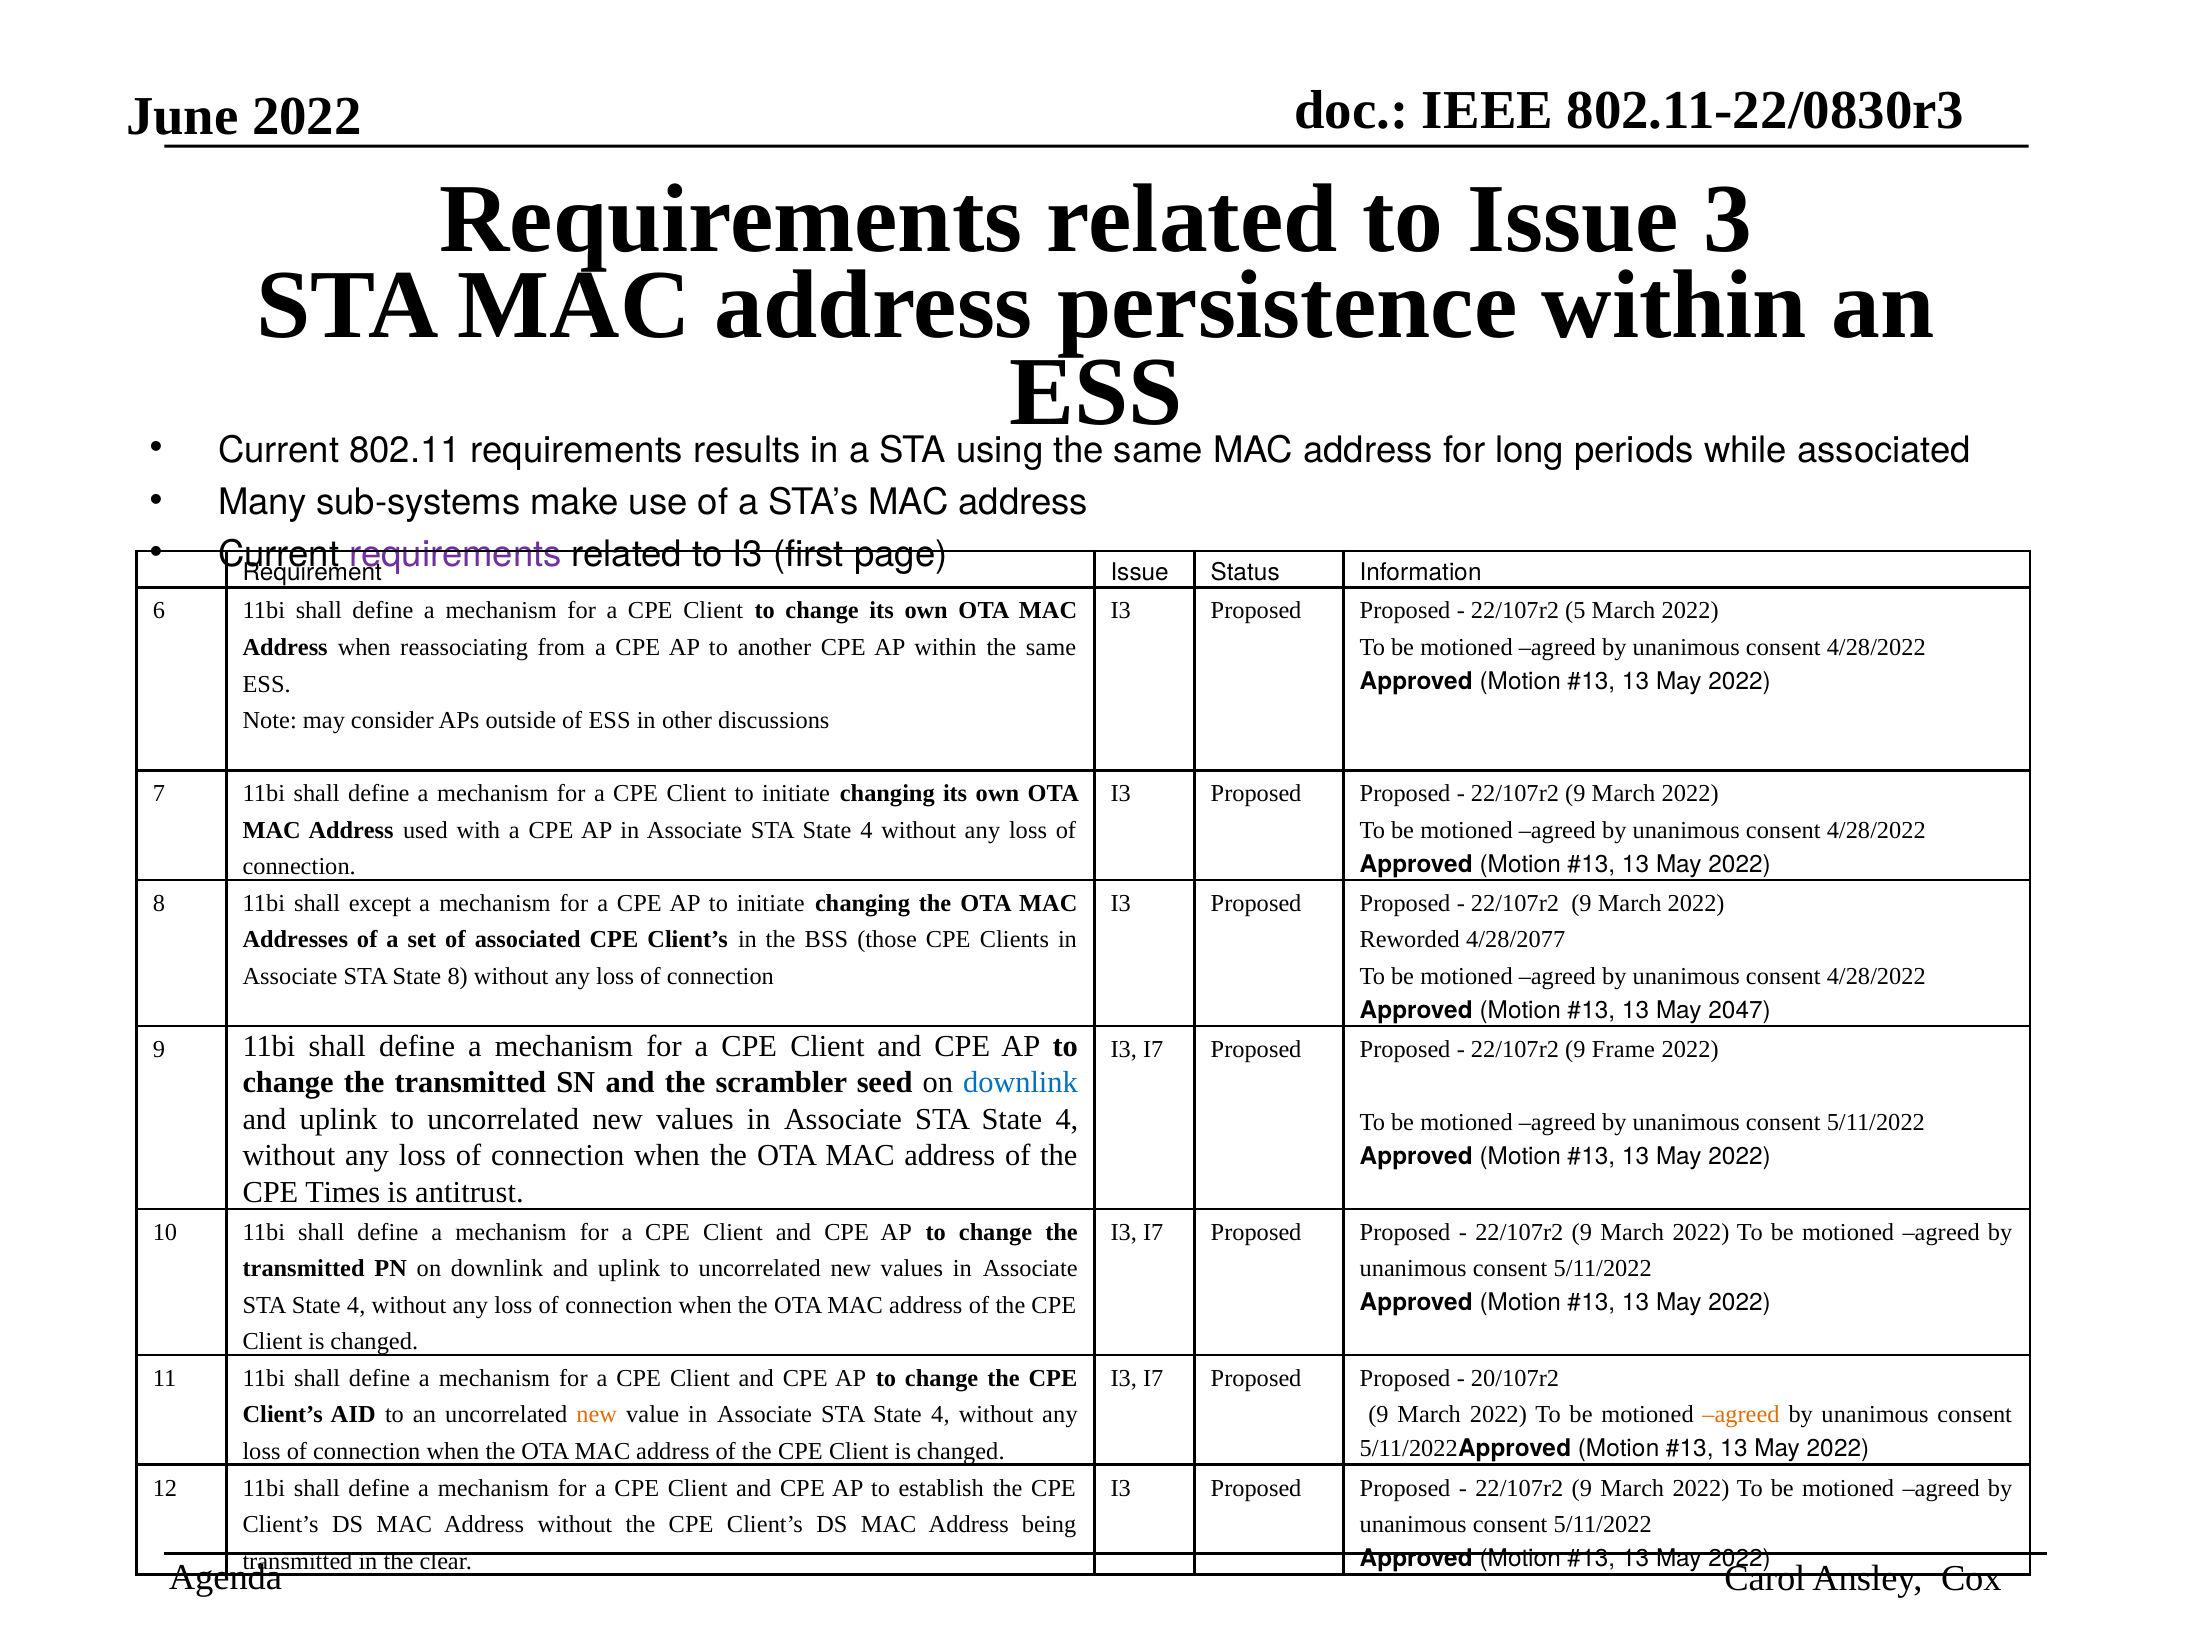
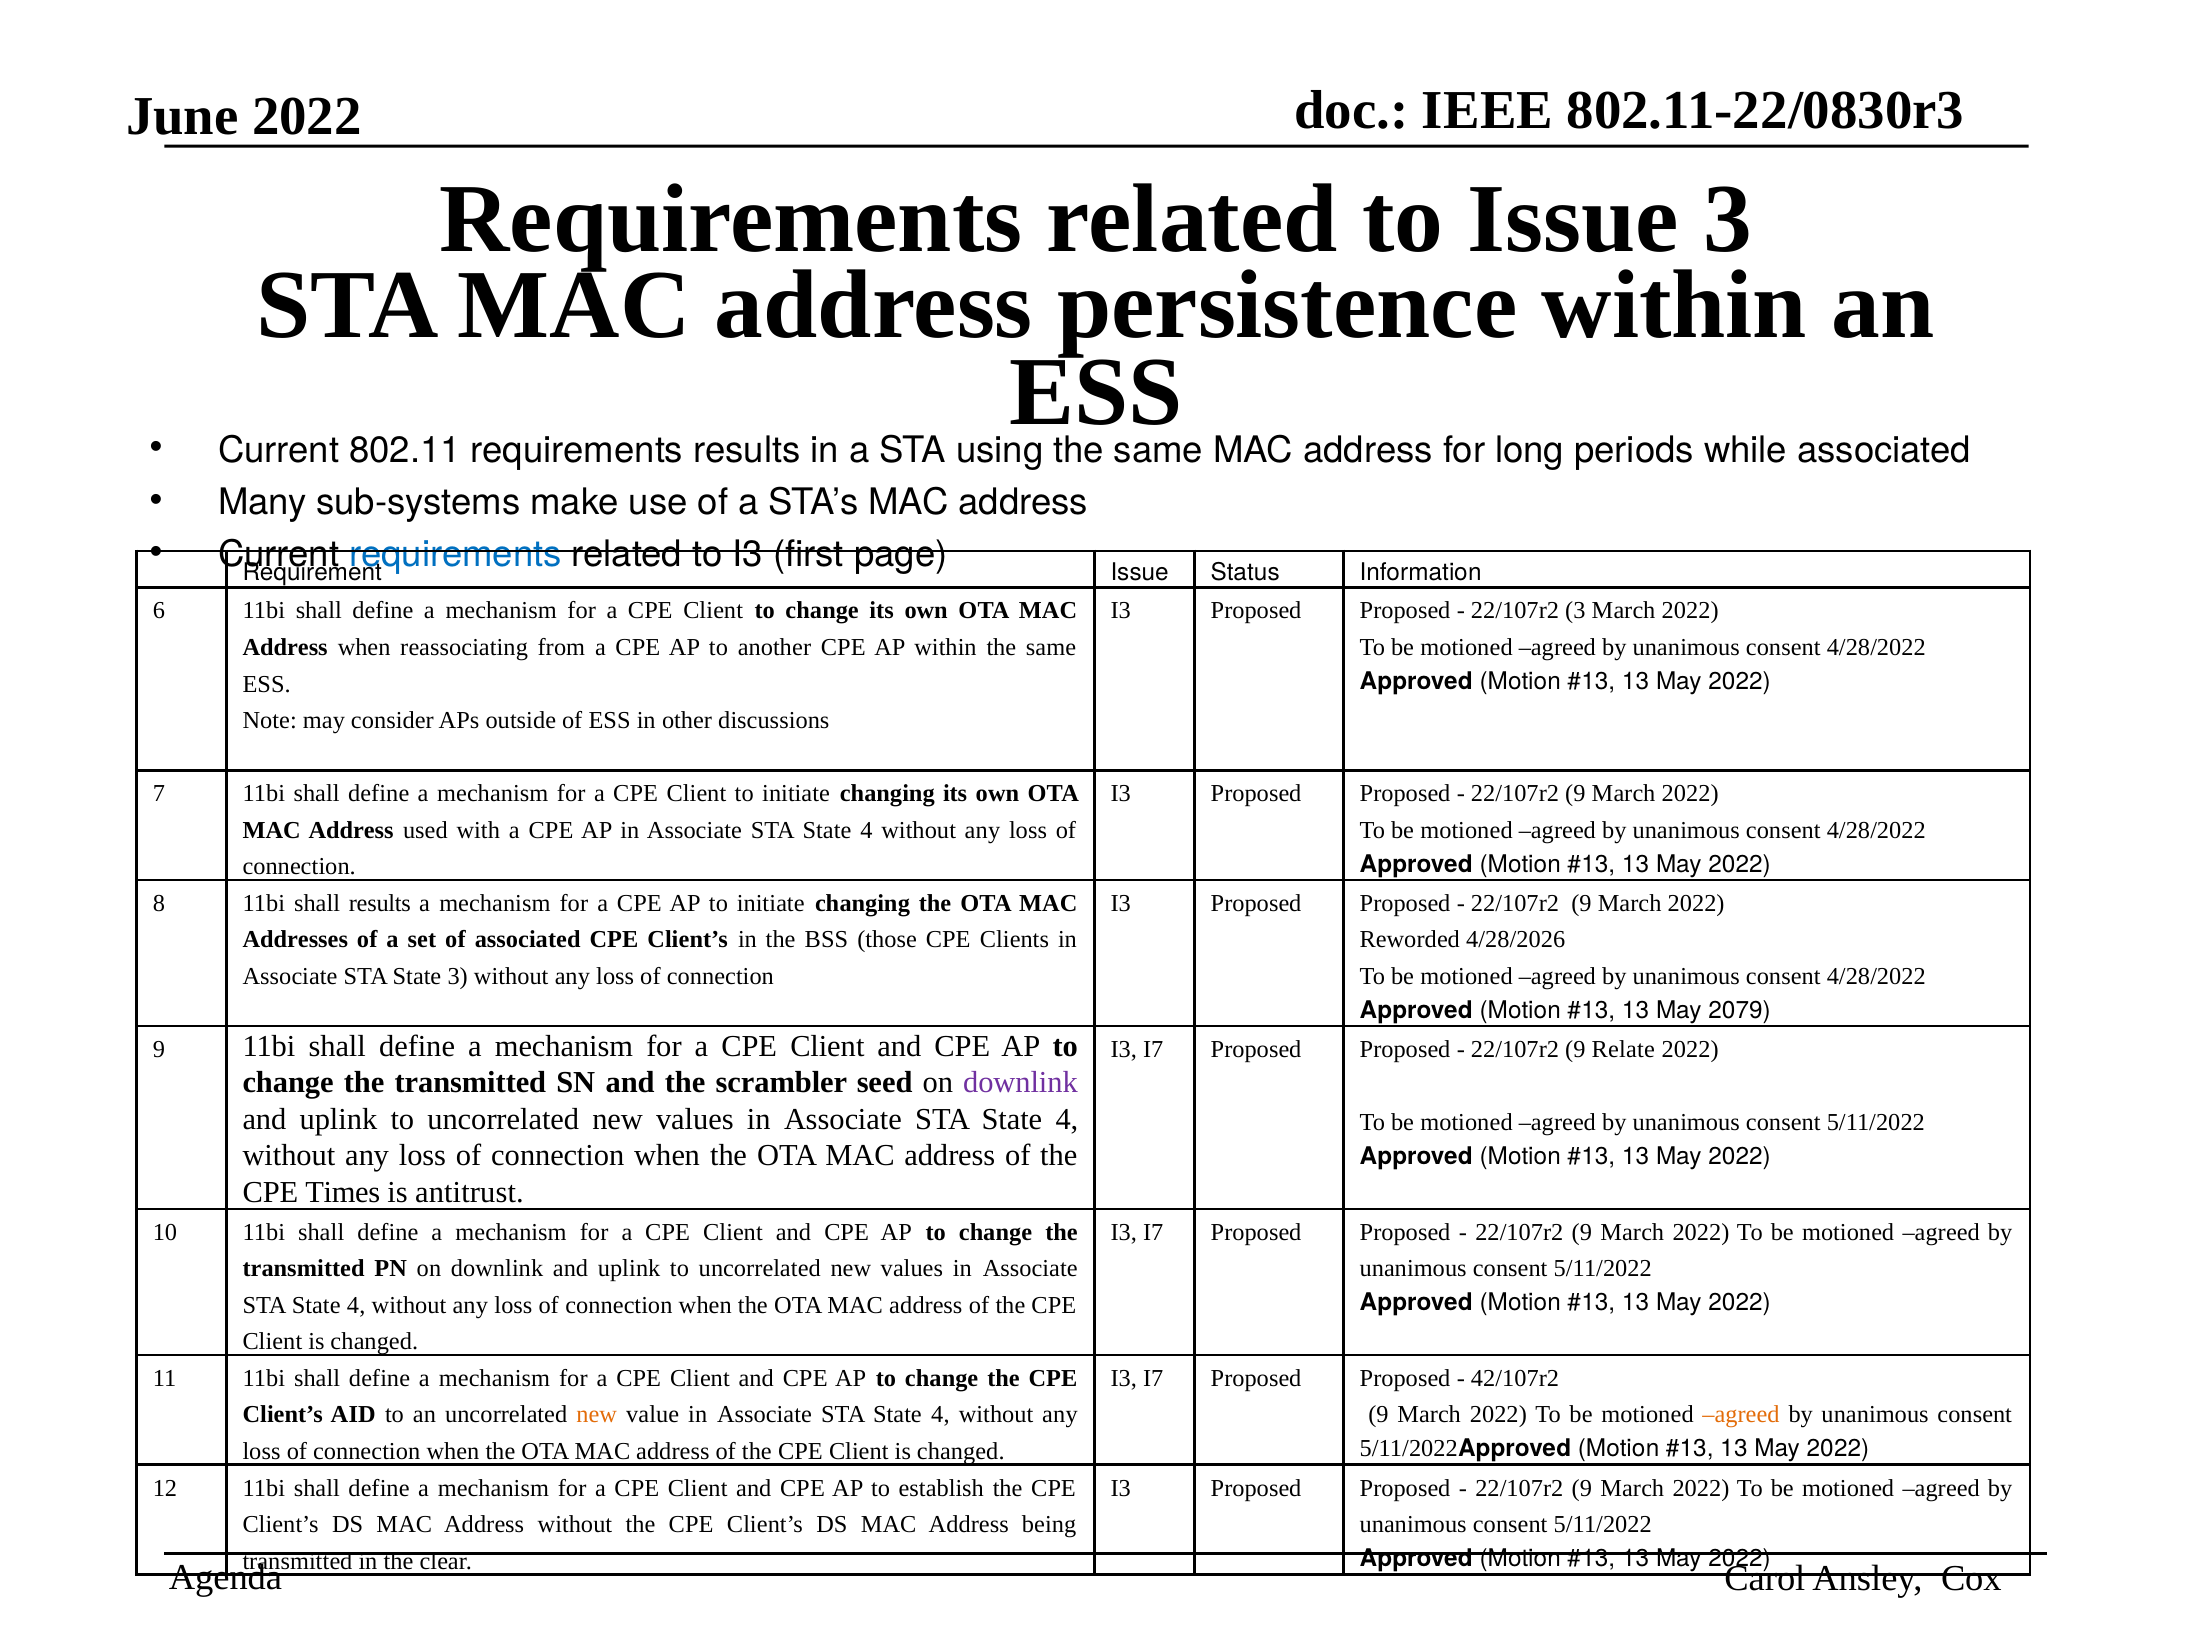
requirements at (456, 555) colour: purple -> blue
22/107r2 5: 5 -> 3
shall except: except -> results
4/28/2077: 4/28/2077 -> 4/28/2026
State 8: 8 -> 3
2047: 2047 -> 2079
Frame: Frame -> Relate
downlink at (1020, 1082) colour: blue -> purple
20/107r2: 20/107r2 -> 42/107r2
